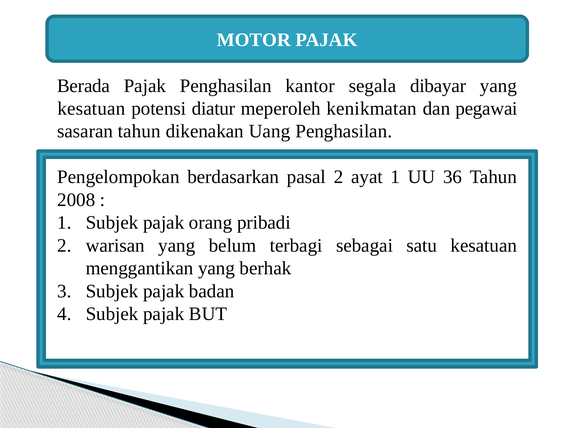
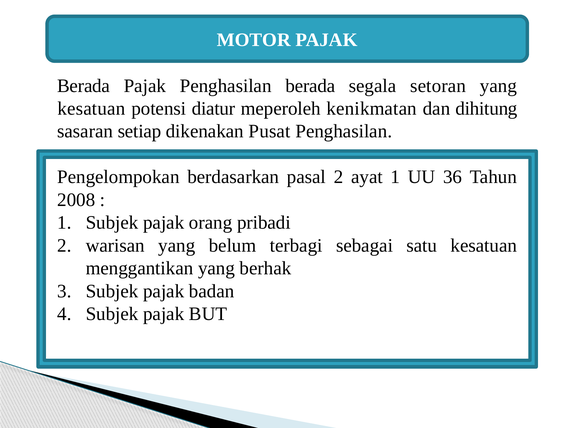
Penghasilan kantor: kantor -> berada
dibayar: dibayar -> setoran
pegawai: pegawai -> dihitung
sasaran tahun: tahun -> setiap
Uang: Uang -> Pusat
